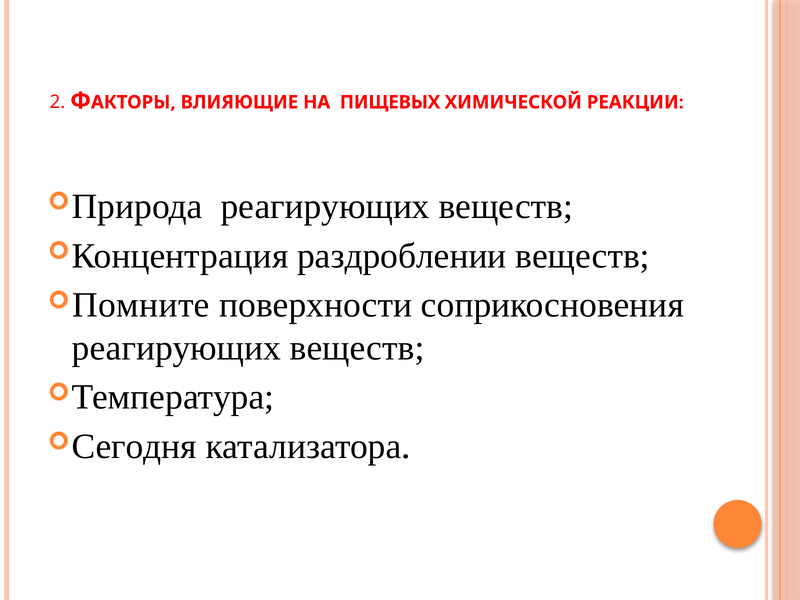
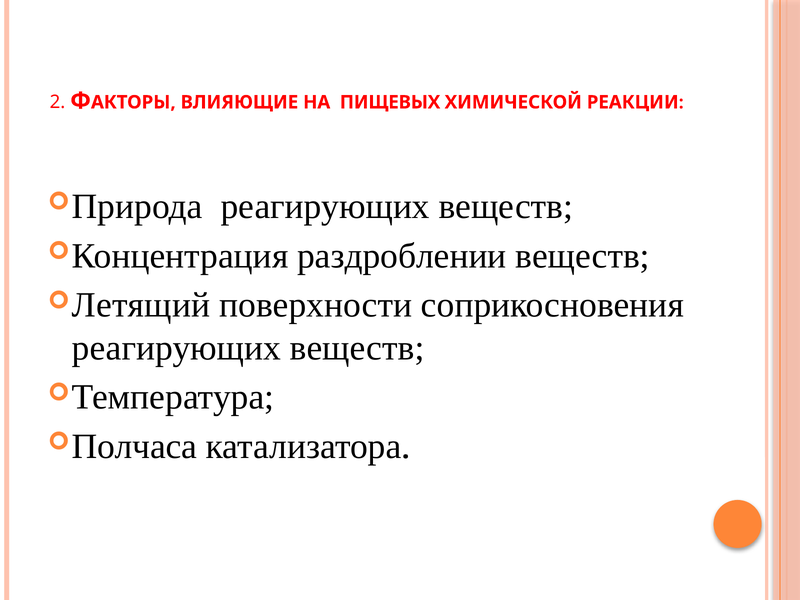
Помните: Помните -> Летящий
Сегодня: Сегодня -> Полчаса
